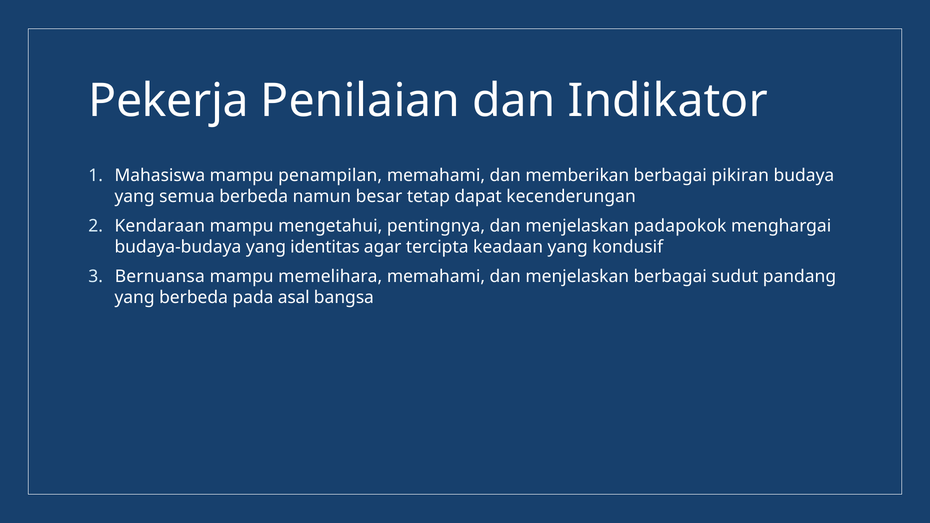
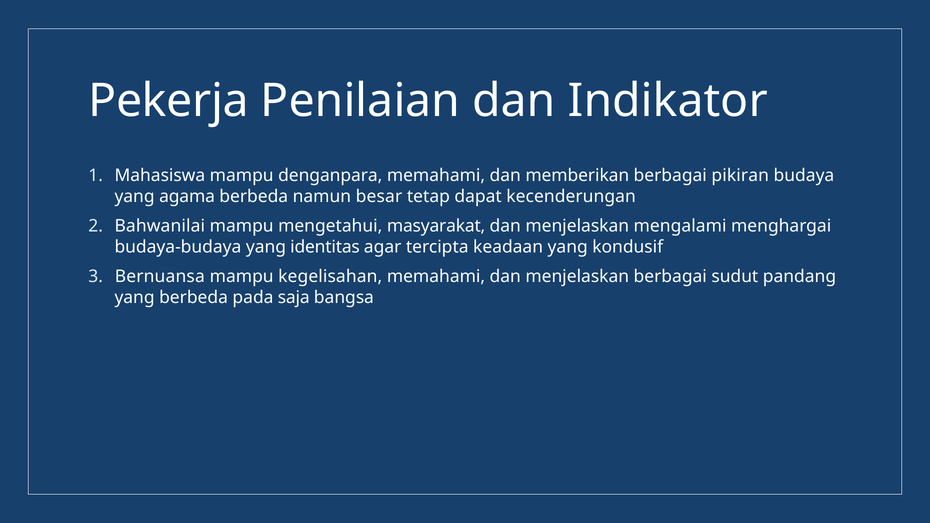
penampilan: penampilan -> denganpara
semua: semua -> agama
Kendaraan: Kendaraan -> Bahwanilai
pentingnya: pentingnya -> masyarakat
padapokok: padapokok -> mengalami
memelihara: memelihara -> kegelisahan
asal: asal -> saja
